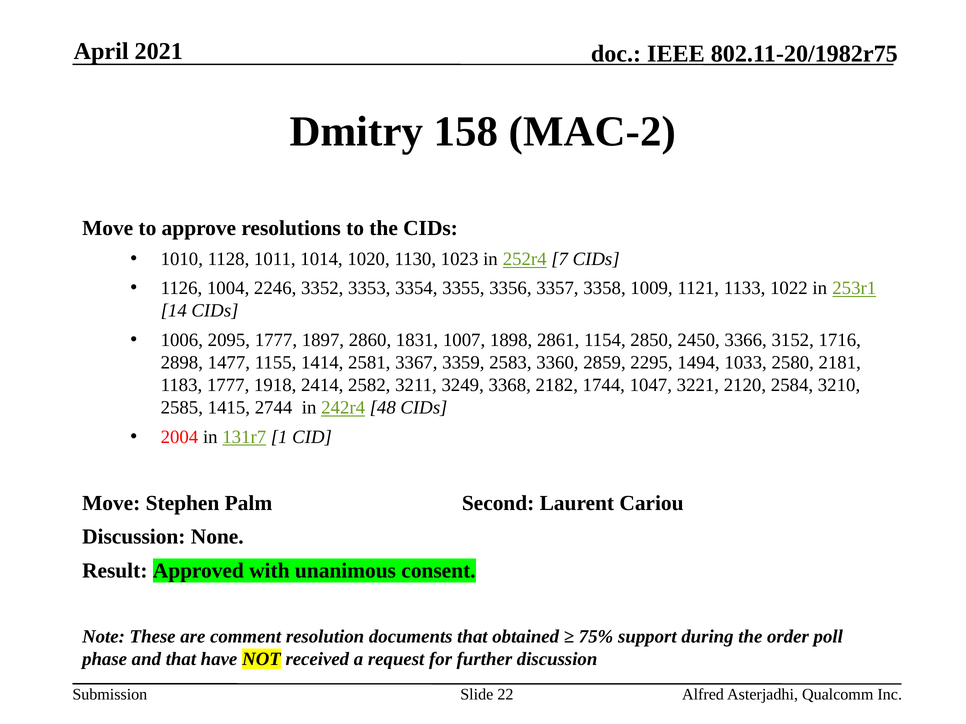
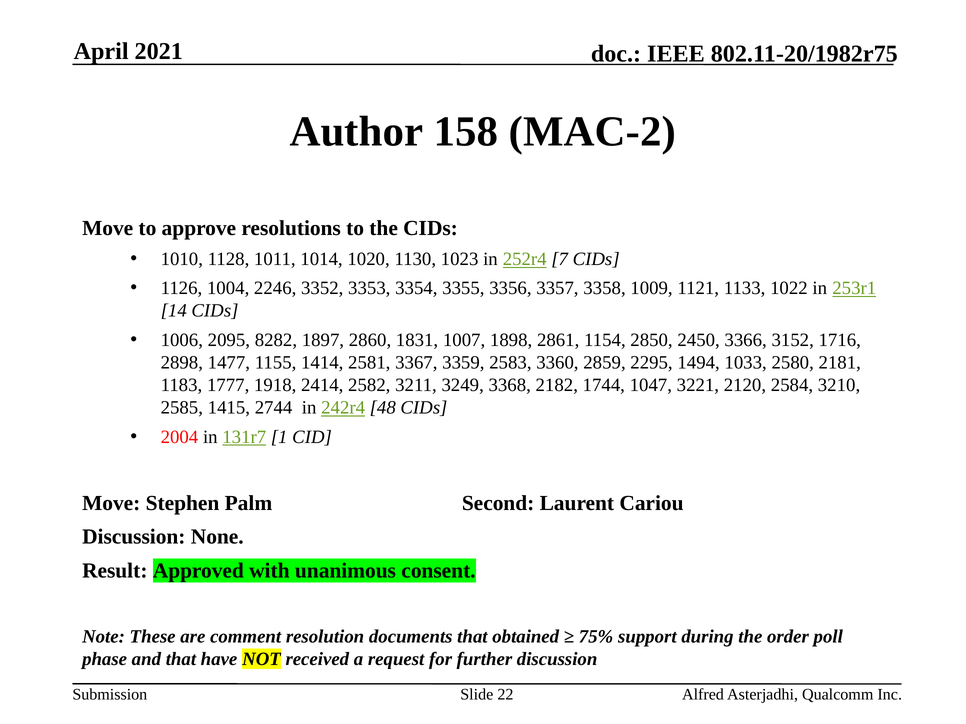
Dmitry: Dmitry -> Author
2095 1777: 1777 -> 8282
